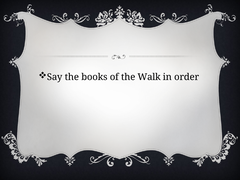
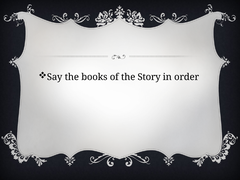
Walk: Walk -> Story
